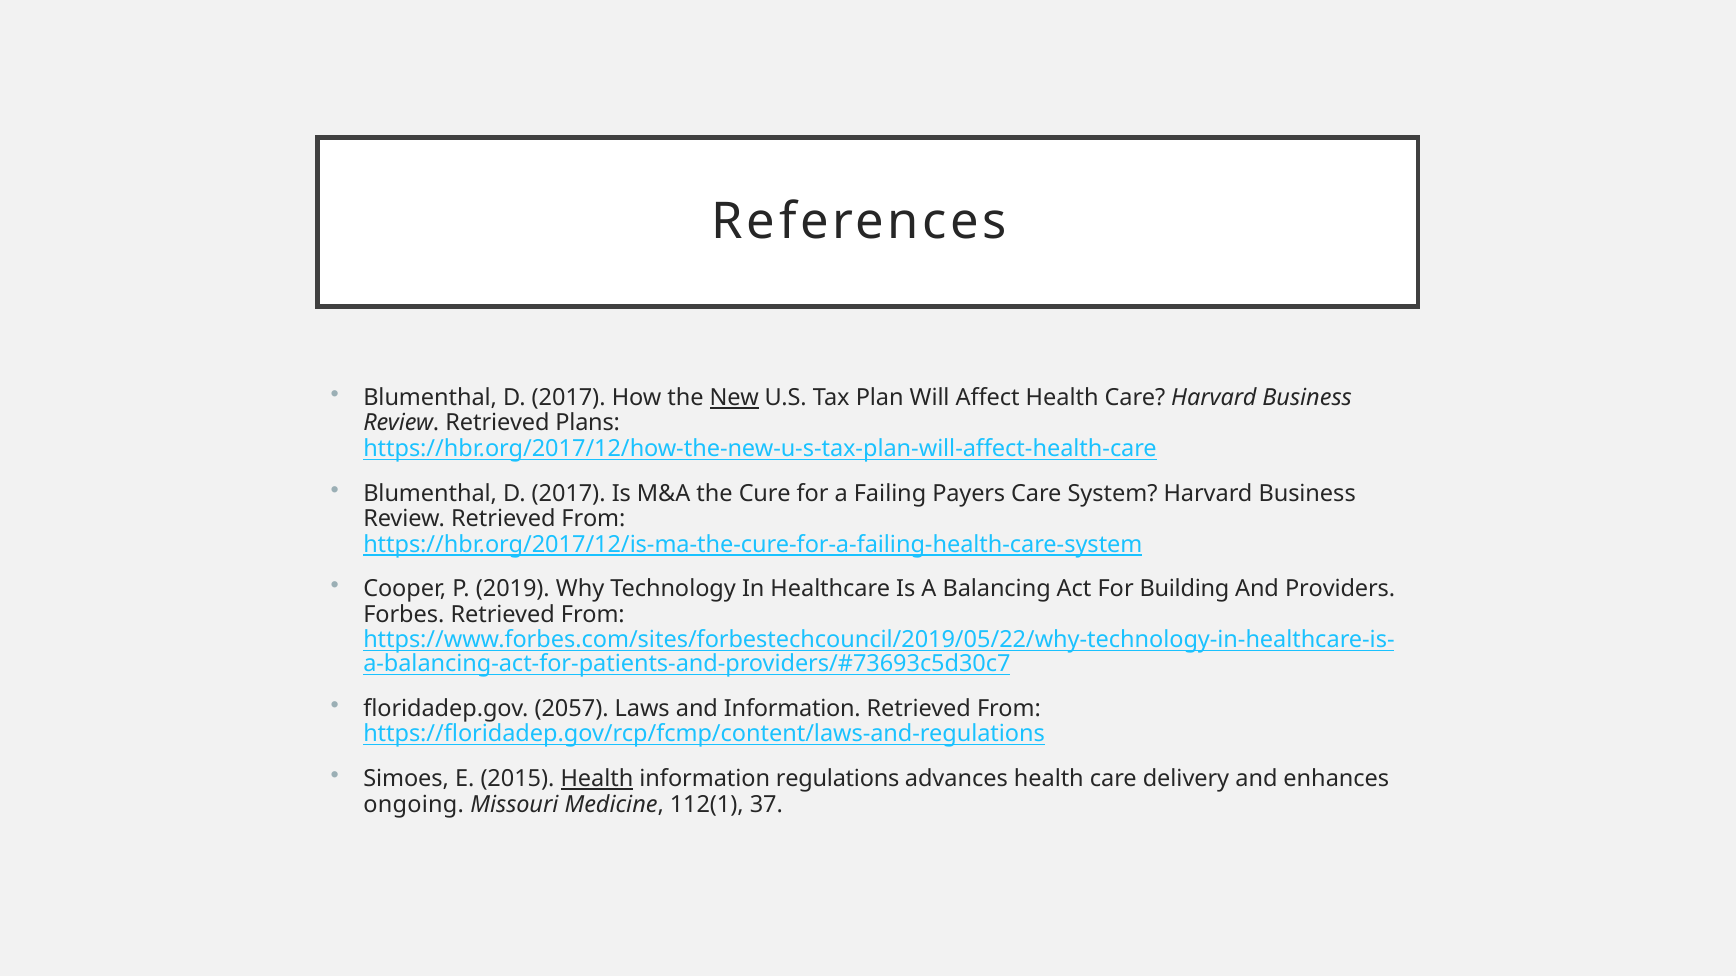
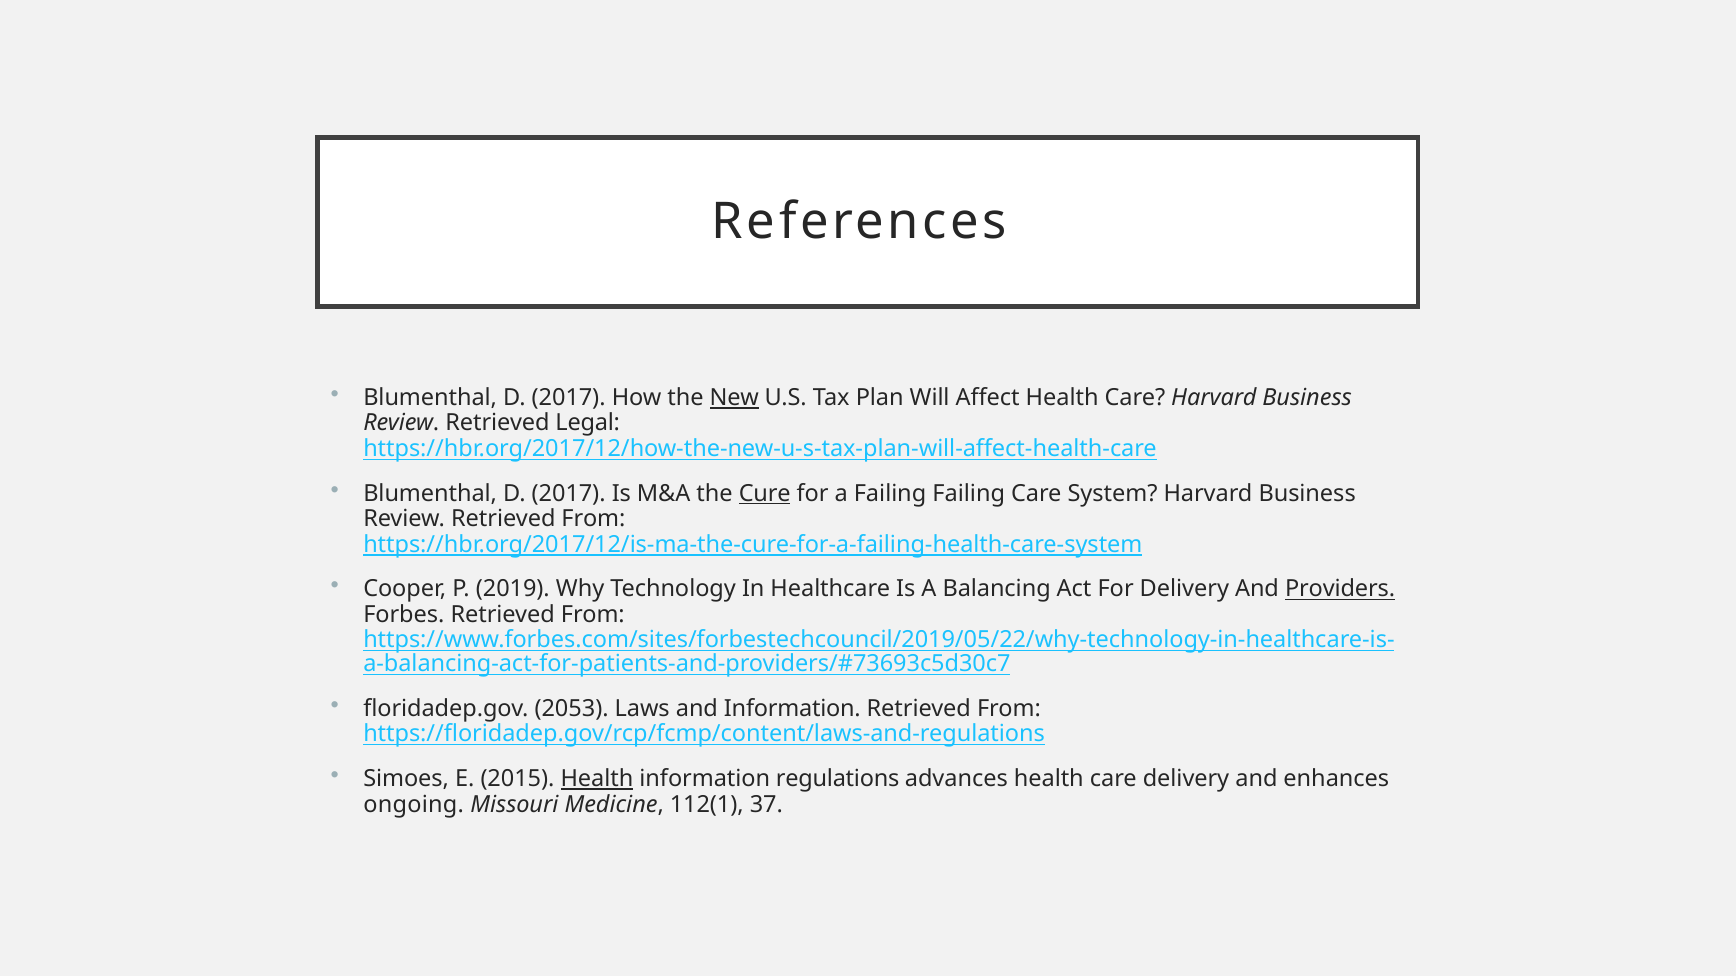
Plans: Plans -> Legal
Cure underline: none -> present
Failing Payers: Payers -> Failing
For Building: Building -> Delivery
Providers underline: none -> present
2057: 2057 -> 2053
